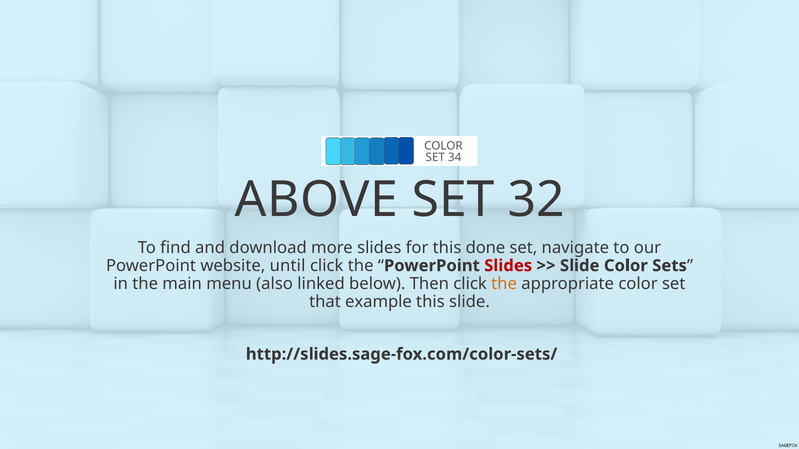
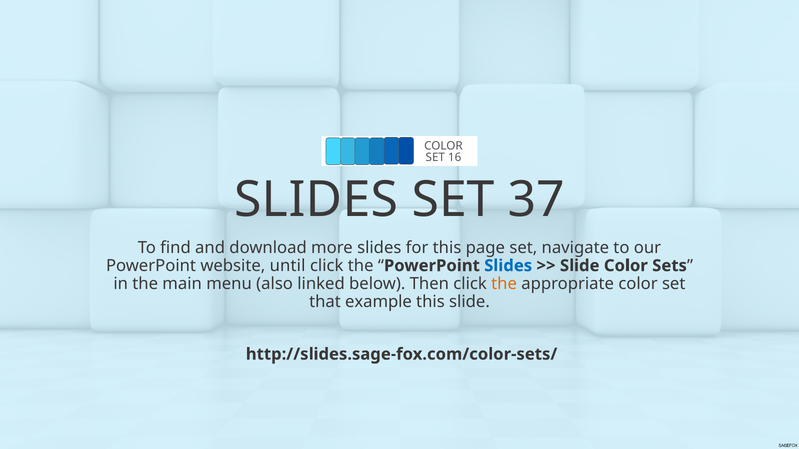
34: 34 -> 16
ABOVE at (316, 200): ABOVE -> SLIDES
32: 32 -> 37
done: done -> page
Slides at (508, 266) colour: red -> blue
